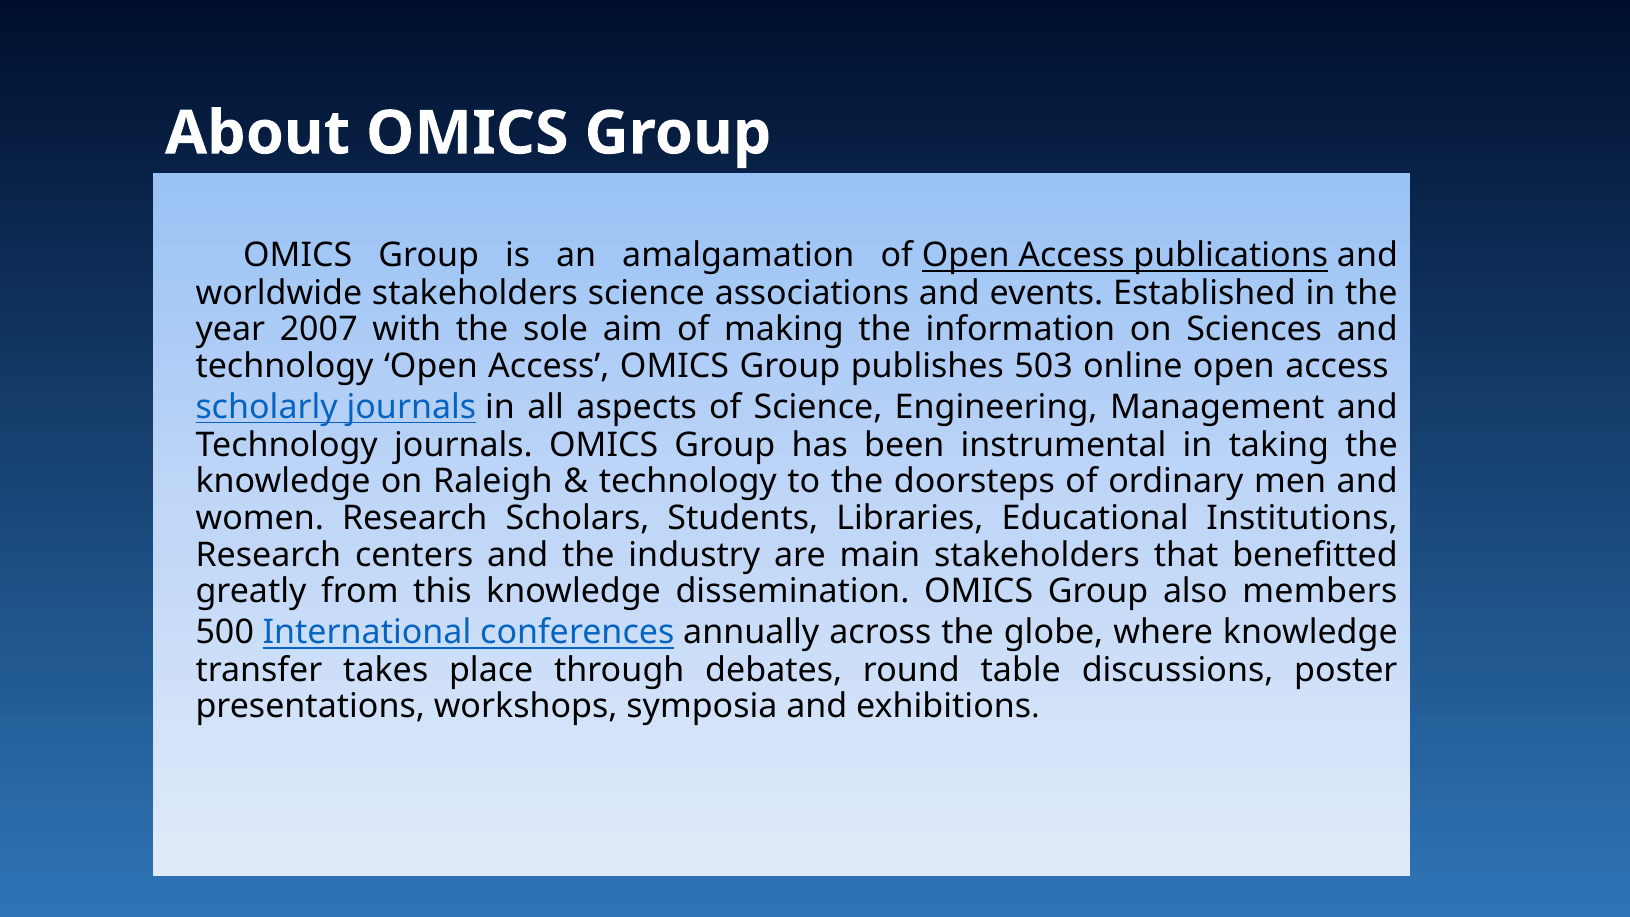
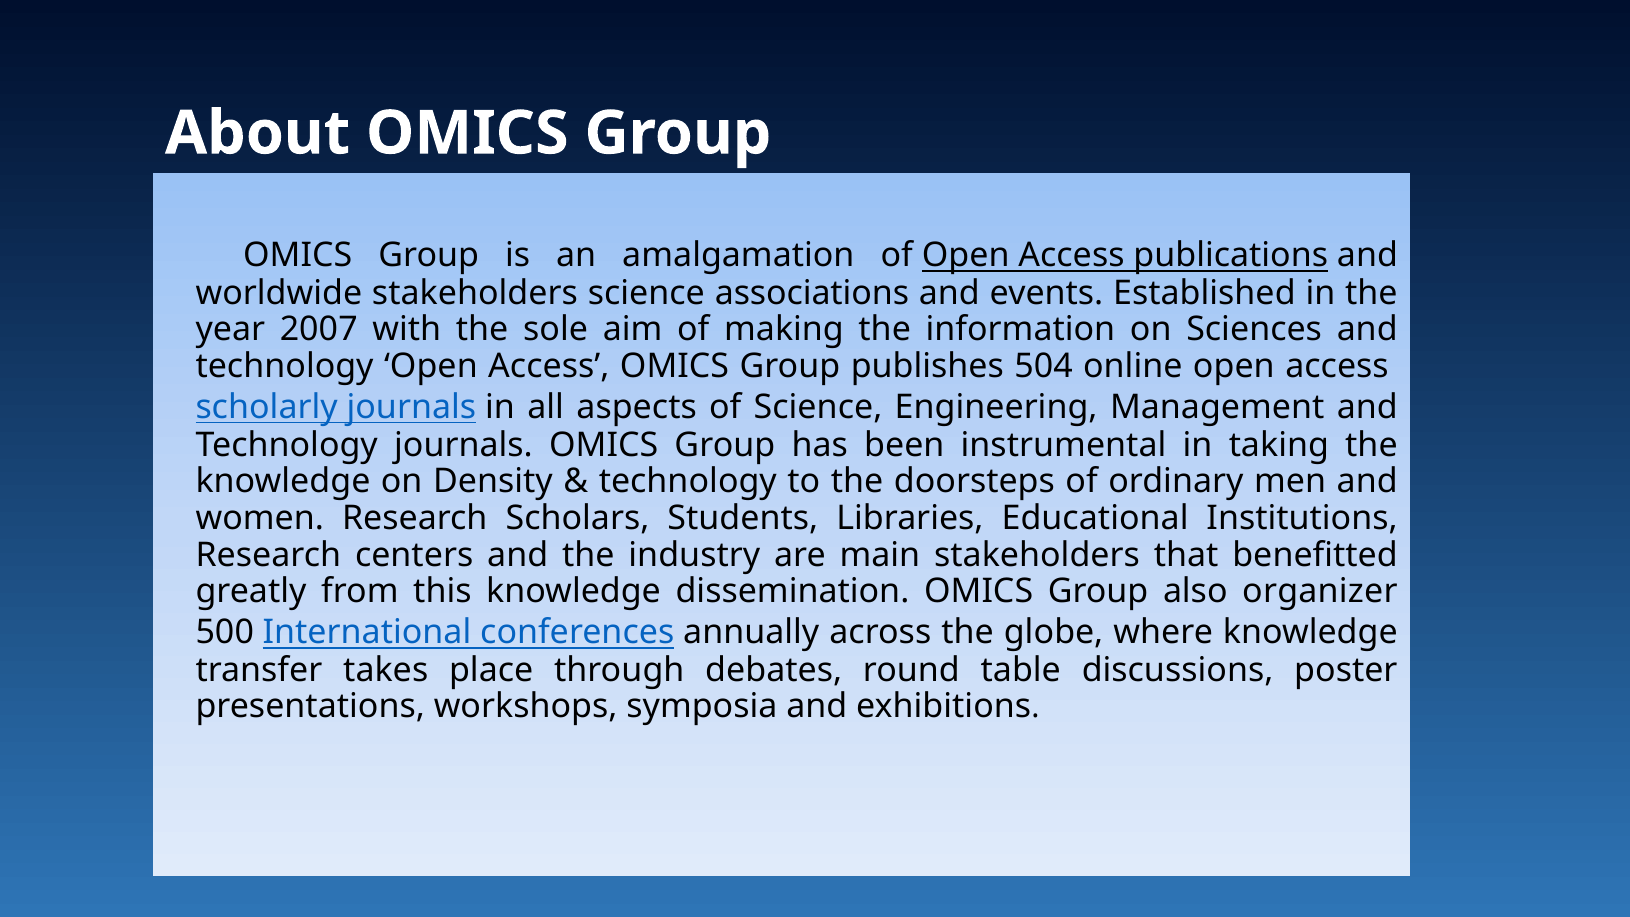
503: 503 -> 504
Raleigh: Raleigh -> Density
members: members -> organizer
